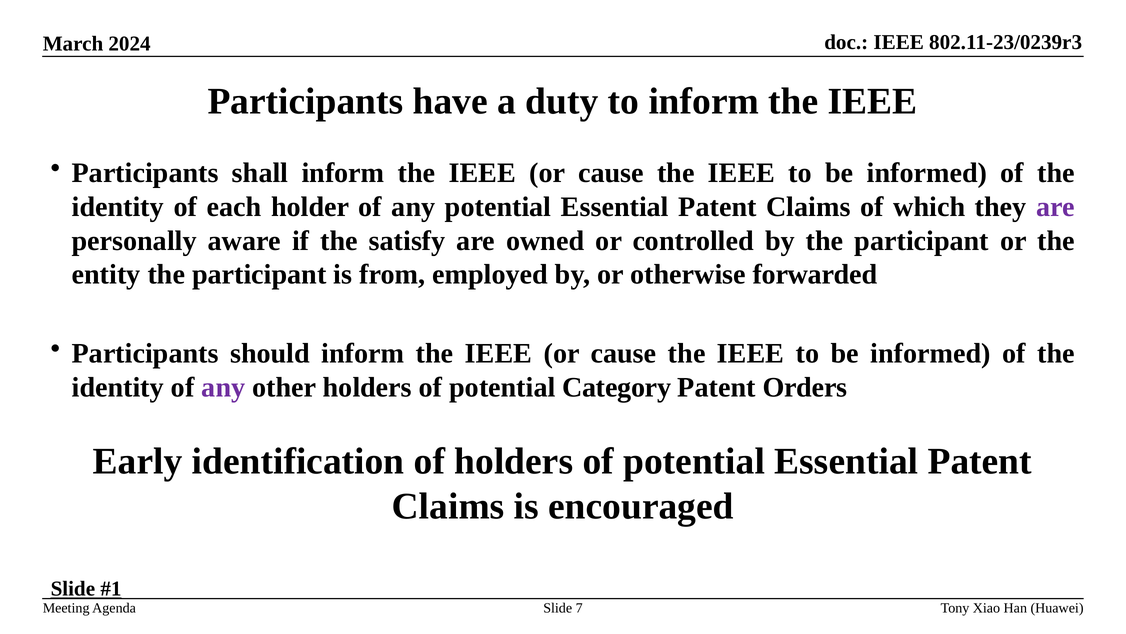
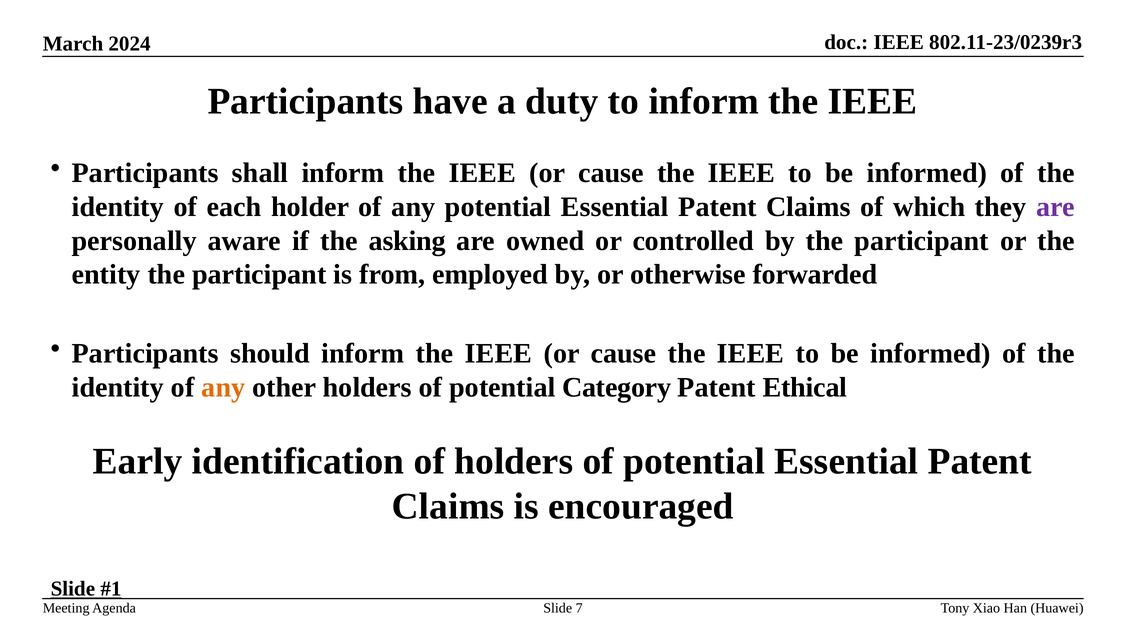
satisfy: satisfy -> asking
any at (223, 387) colour: purple -> orange
Orders: Orders -> Ethical
